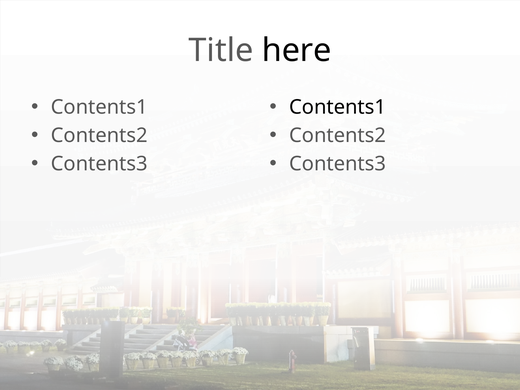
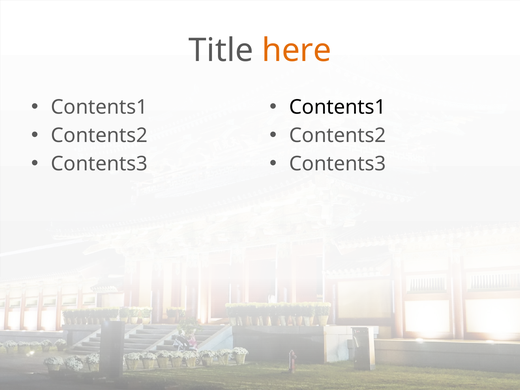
here colour: black -> orange
